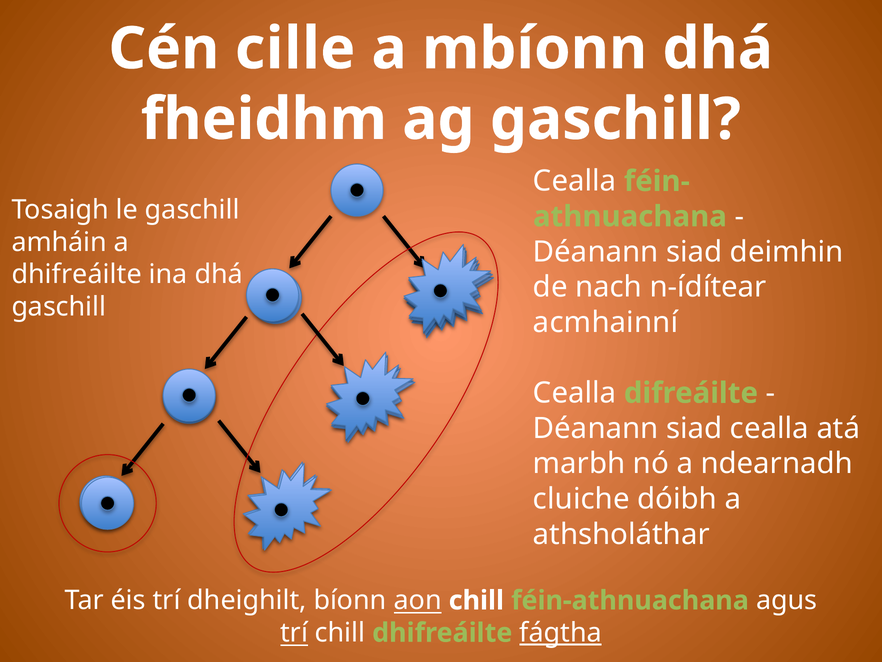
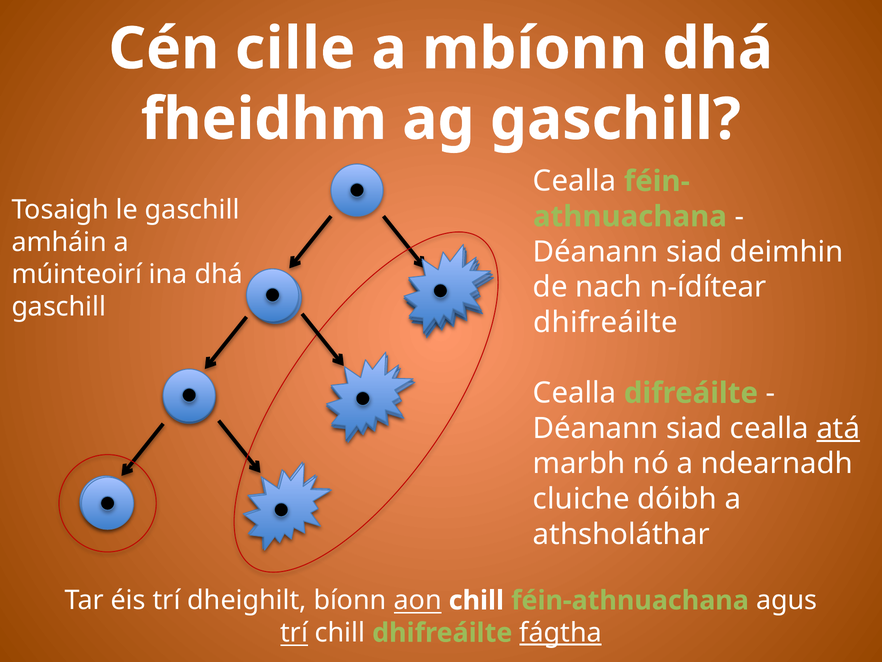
dhifreáilte at (77, 274): dhifreáilte -> múinteoirí
acmhainní at (606, 322): acmhainní -> dhifreáilte
atá underline: none -> present
